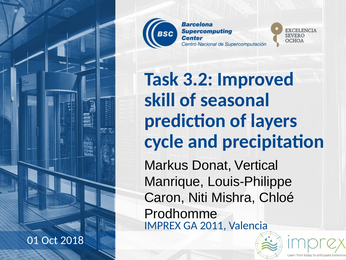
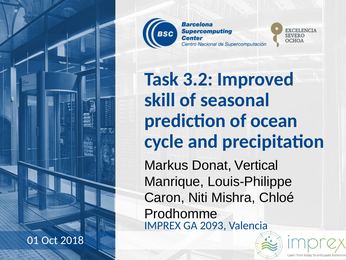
layers: layers -> ocean
2011: 2011 -> 2093
